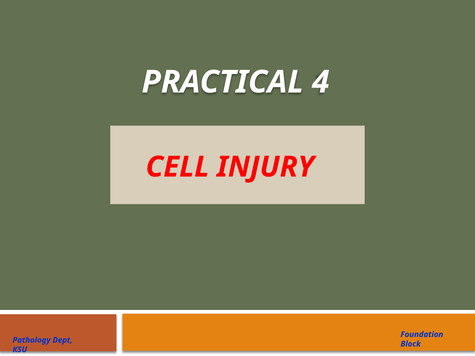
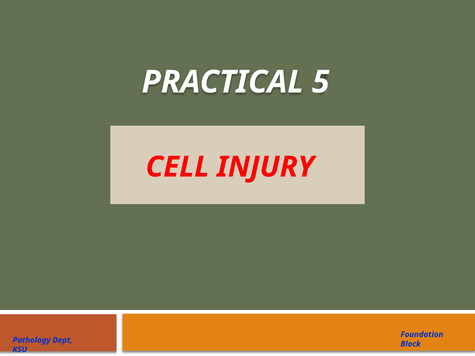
4: 4 -> 5
